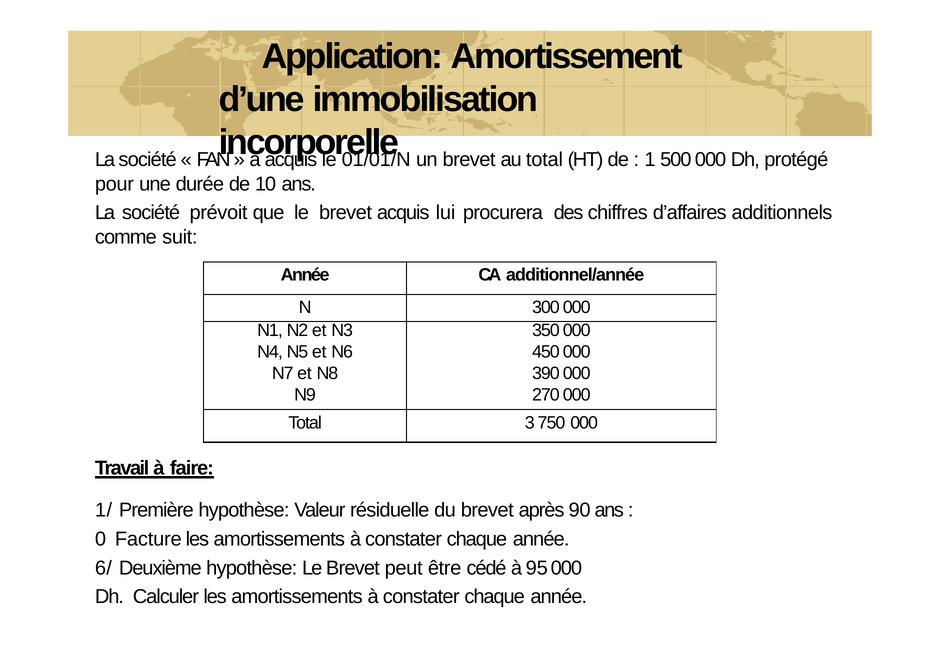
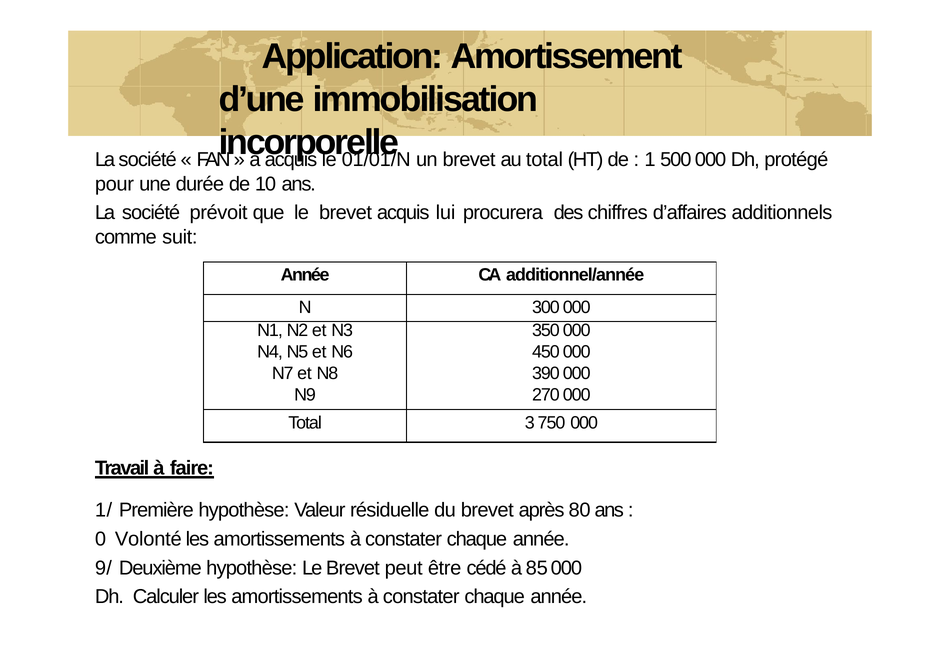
90: 90 -> 80
Facture: Facture -> Volonté
6/: 6/ -> 9/
95: 95 -> 85
